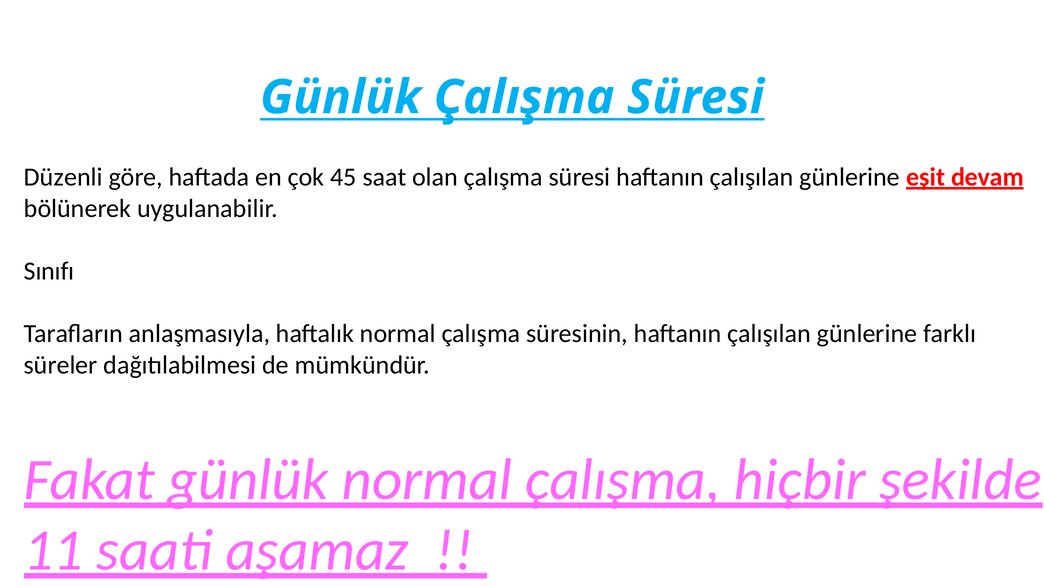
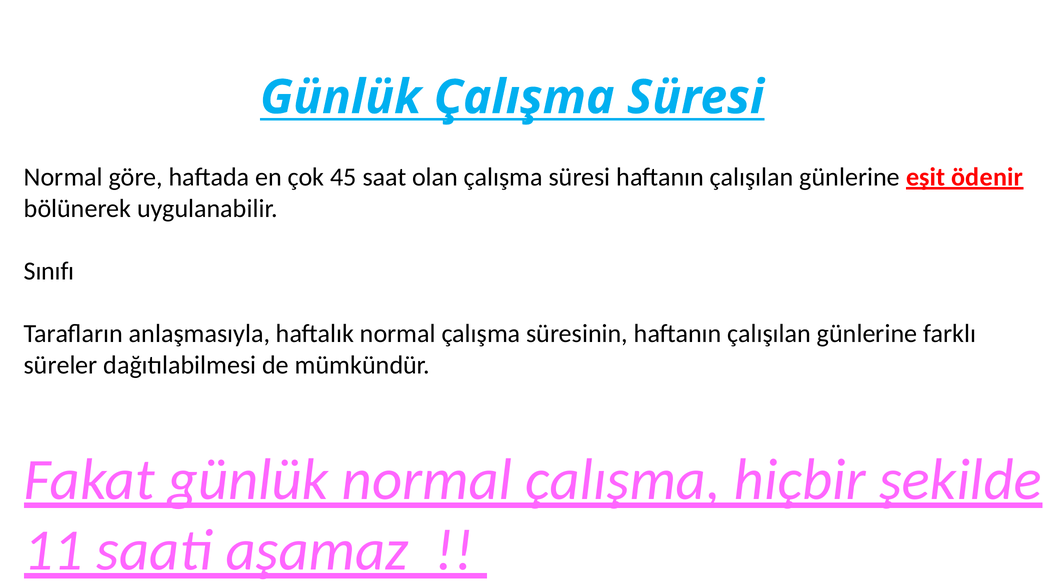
Düzenli at (63, 177): Düzenli -> Normal
devam: devam -> ödenir
